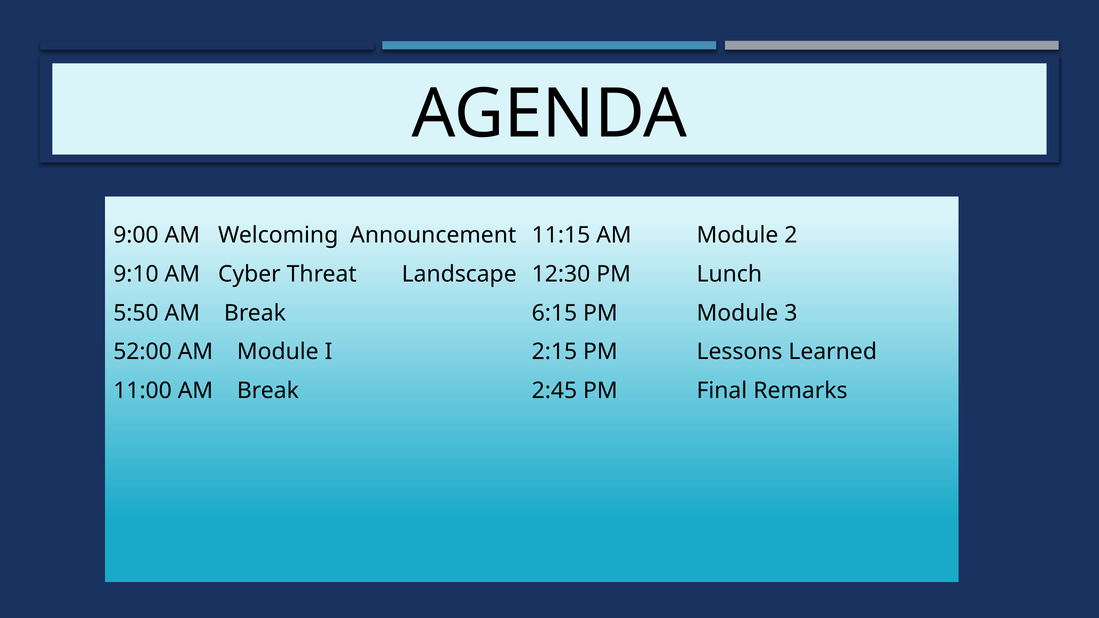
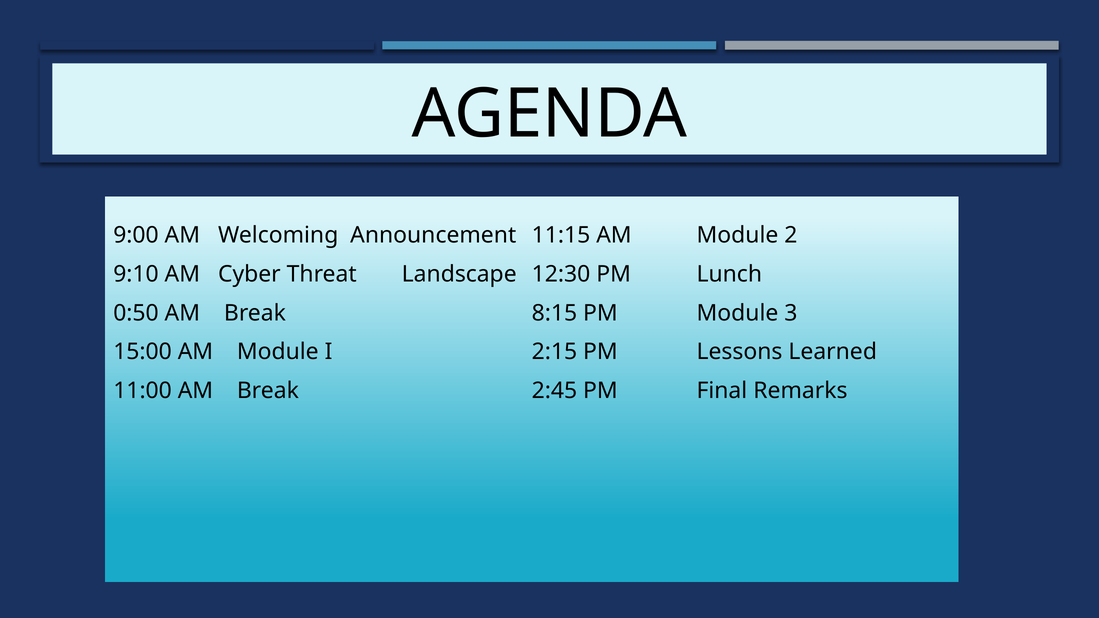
5:50: 5:50 -> 0:50
6:15: 6:15 -> 8:15
52:00: 52:00 -> 15:00
